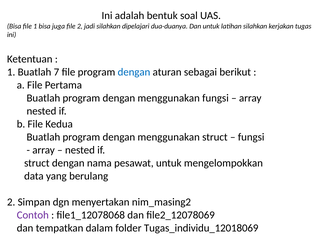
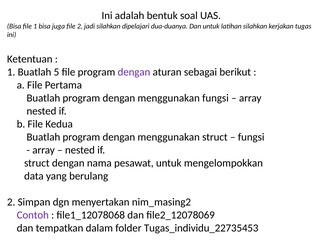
7: 7 -> 5
dengan at (134, 72) colour: blue -> purple
Tugas_individu_12018069: Tugas_individu_12018069 -> Tugas_individu_22735453
